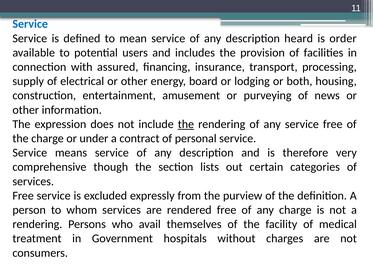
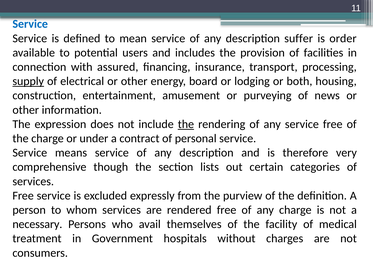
heard: heard -> suffer
supply underline: none -> present
rendering at (37, 224): rendering -> necessary
